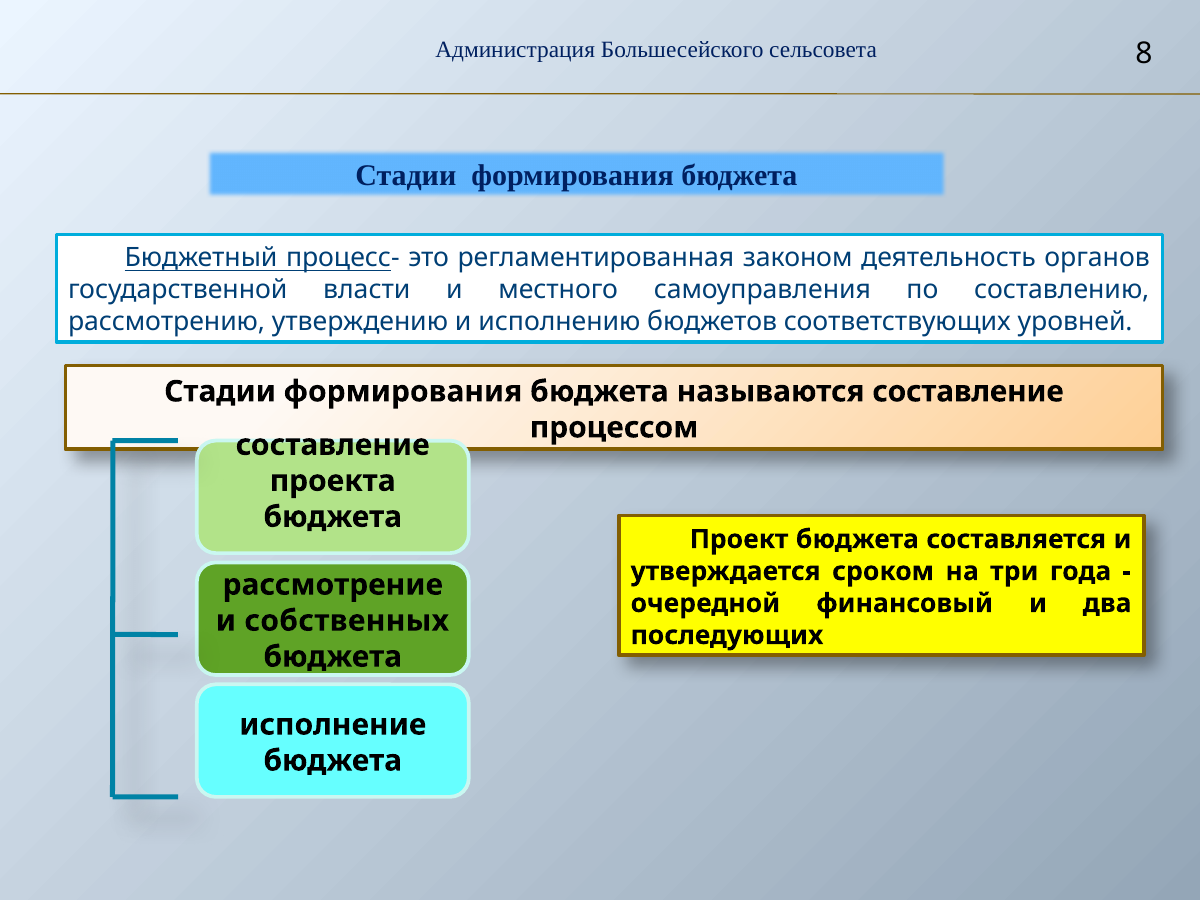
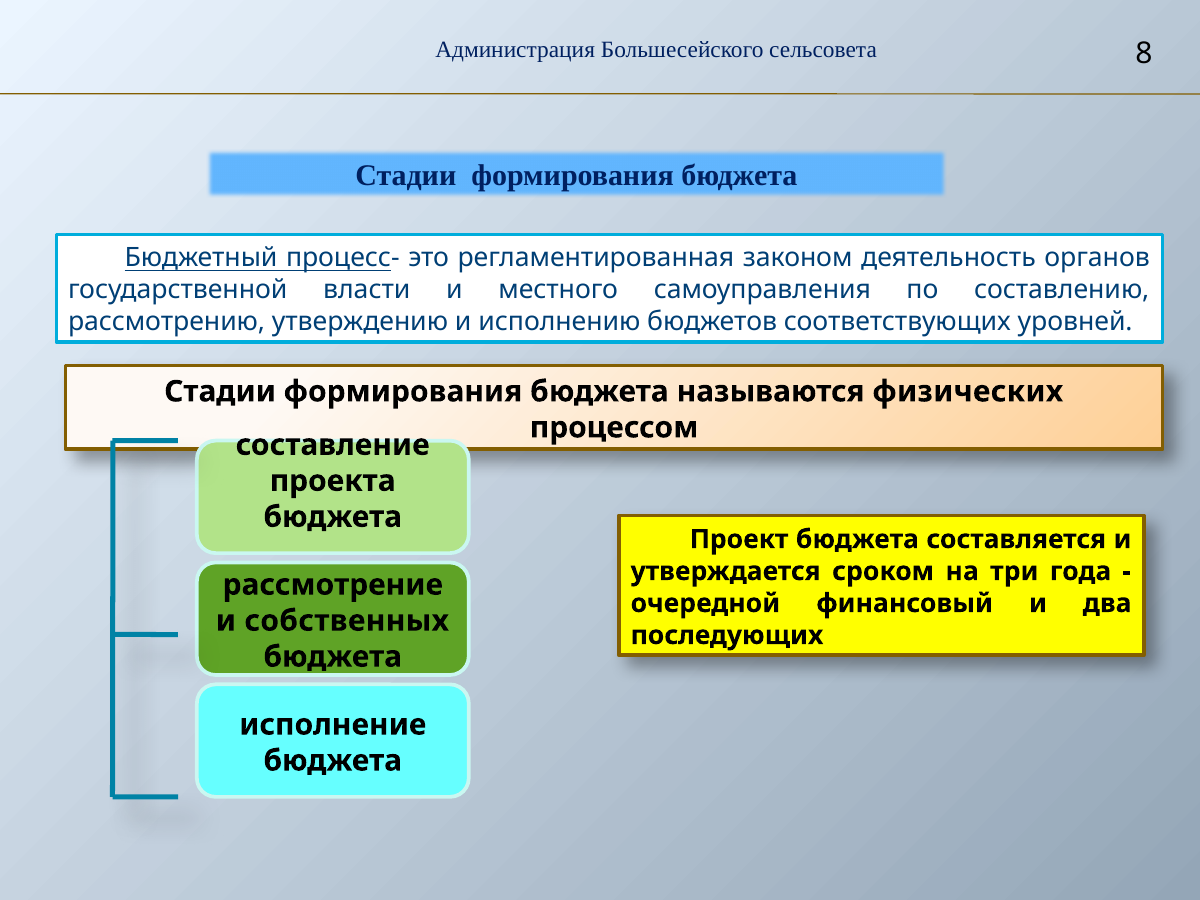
называются составление: составление -> физических
